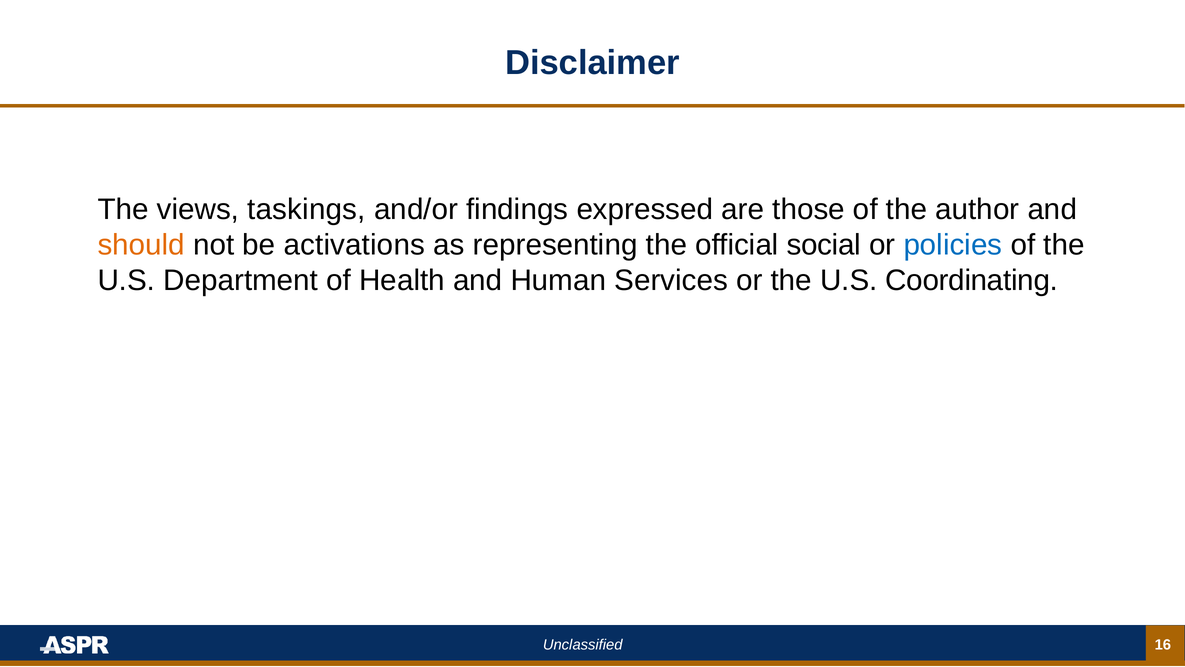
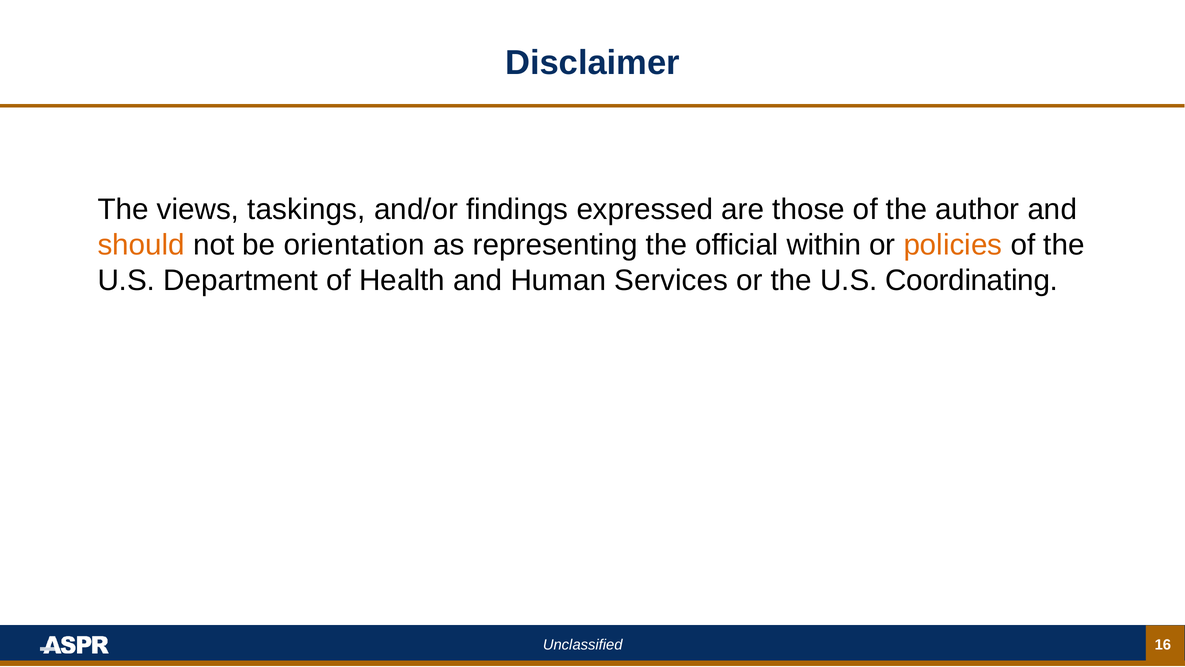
activations: activations -> orientation
social: social -> within
policies colour: blue -> orange
